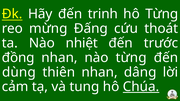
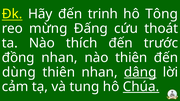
hô Từng: Từng -> Tông
nhiệt: nhiệt -> thích
nào từng: từng -> thiên
dâng underline: none -> present
